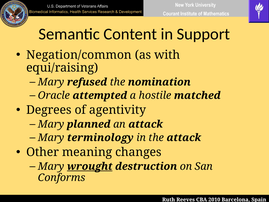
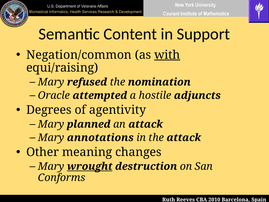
with underline: none -> present
matched: matched -> adjuncts
terminology: terminology -> annotations
